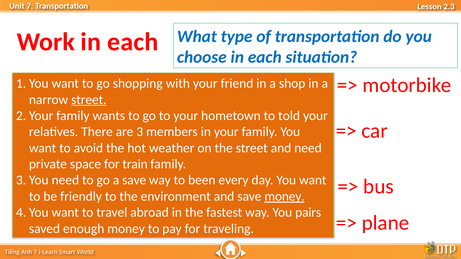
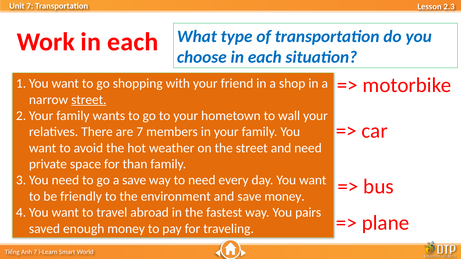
told: told -> wall
are 3: 3 -> 7
train: train -> than
to been: been -> need
money at (285, 197) underline: present -> none
